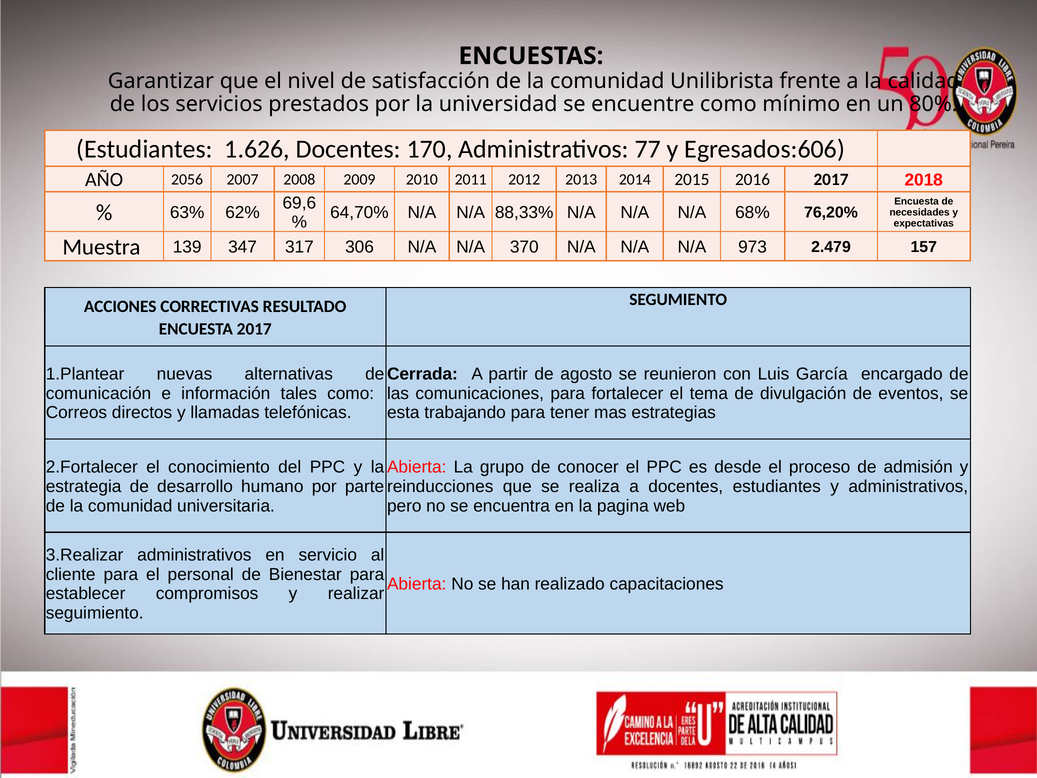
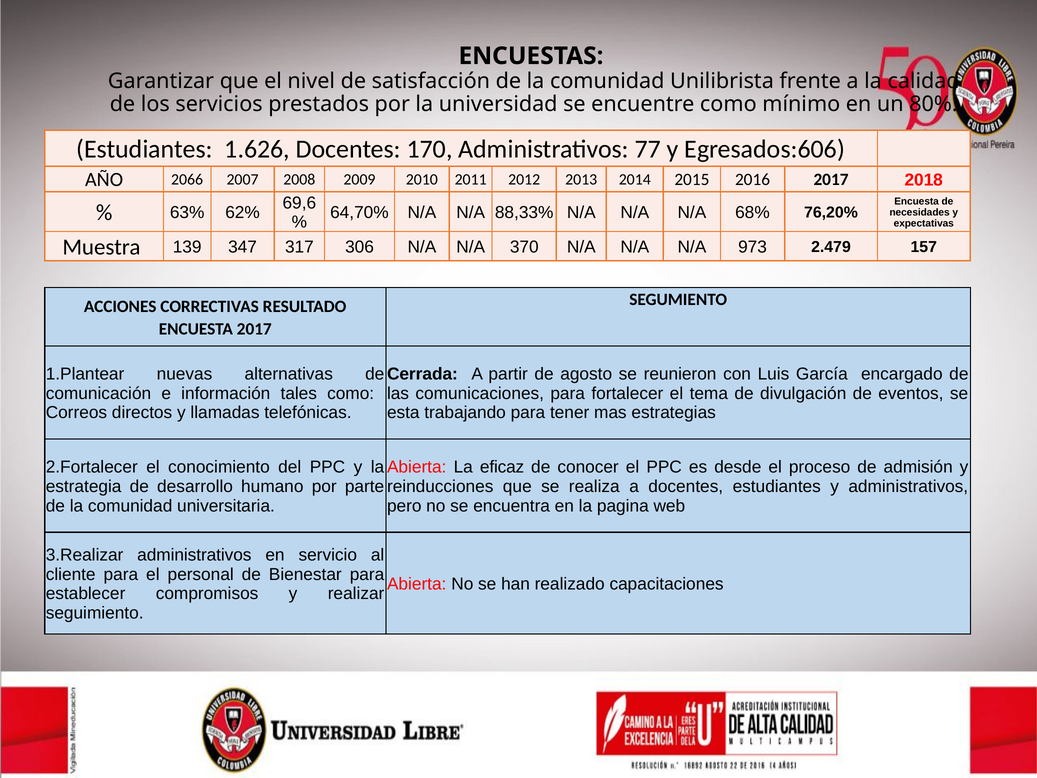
2056: 2056 -> 2066
grupo: grupo -> eficaz
